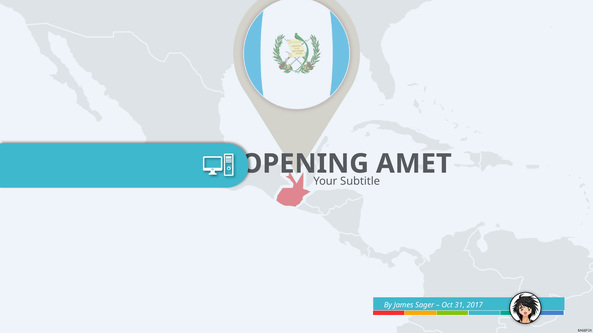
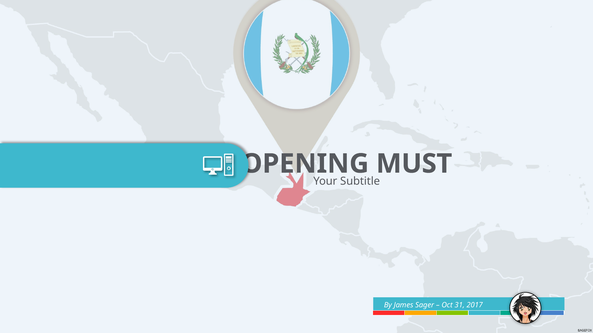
AMET: AMET -> MUST
